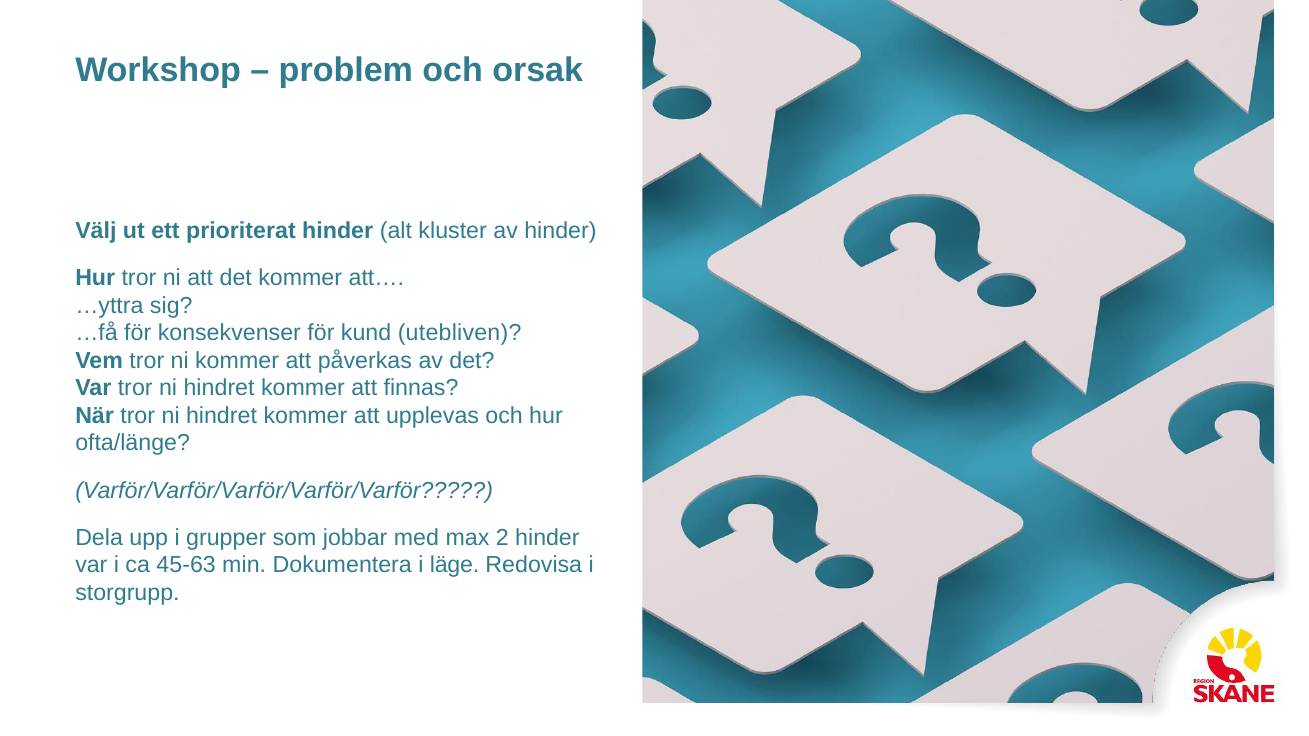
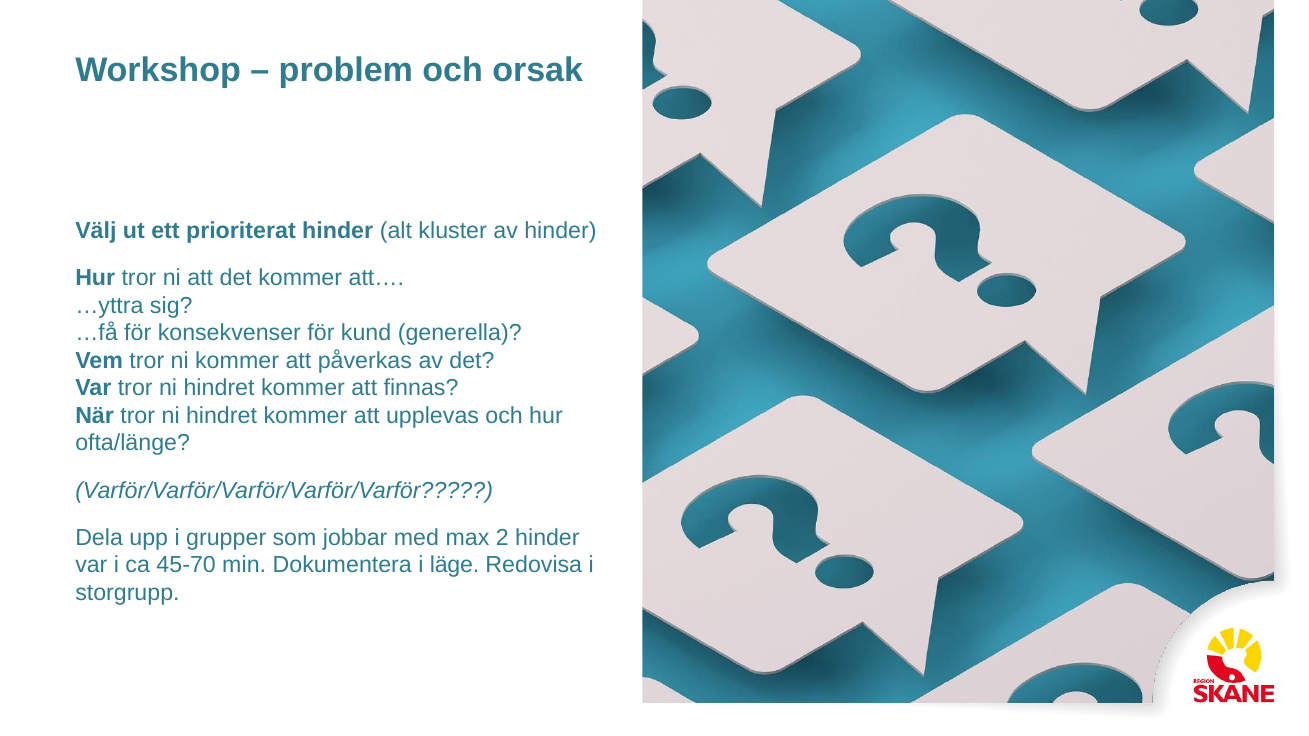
utebliven: utebliven -> generella
45-63: 45-63 -> 45-70
